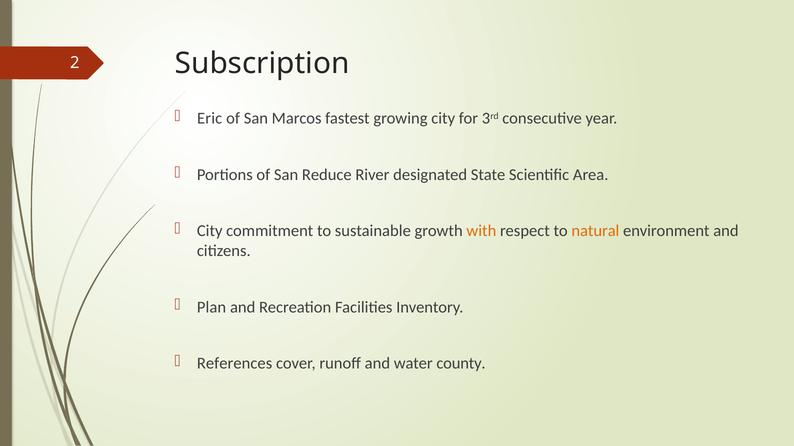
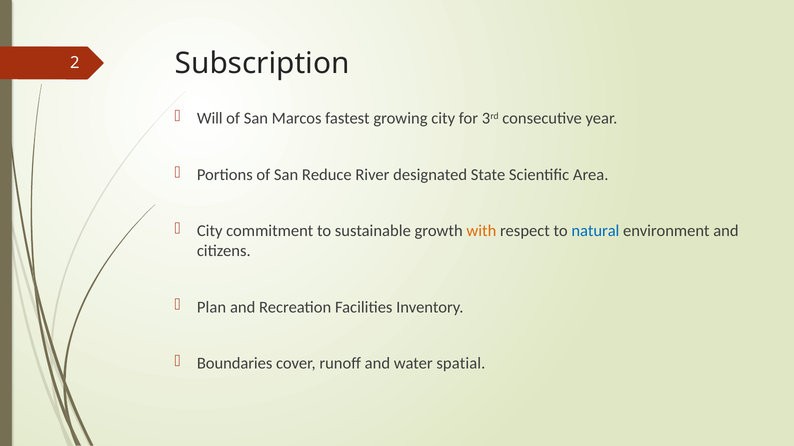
Eric: Eric -> Will
natural colour: orange -> blue
References: References -> Boundaries
county: county -> spatial
